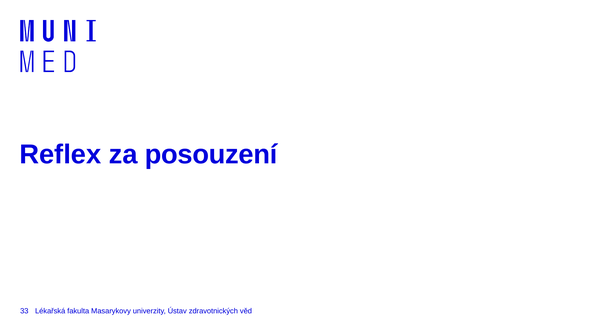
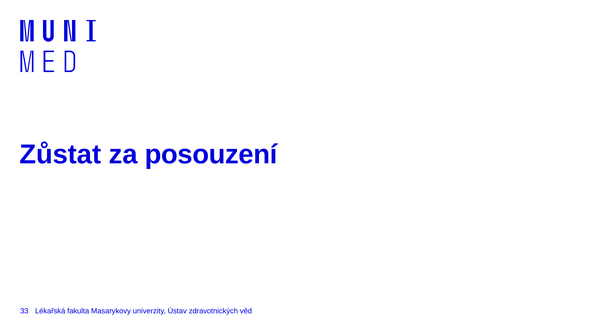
Reflex: Reflex -> Zůstat
